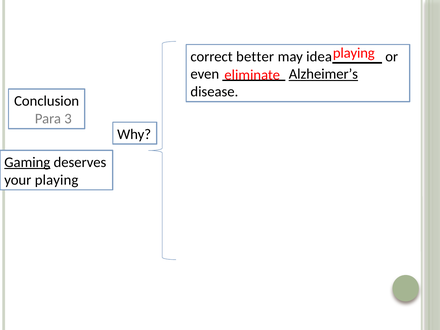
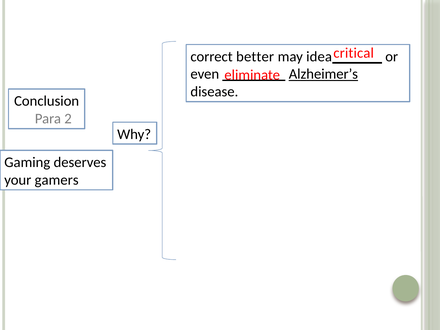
playing at (354, 53): playing -> critical
3: 3 -> 2
Gaming underline: present -> none
your playing: playing -> gamers
